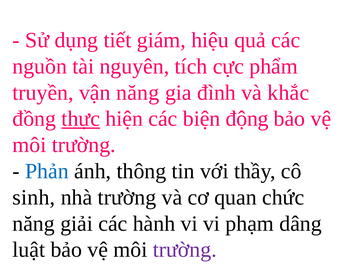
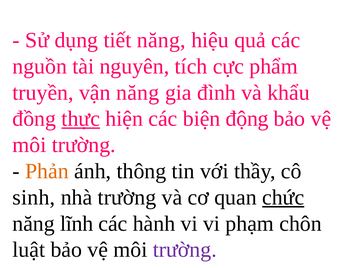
tiết giám: giám -> năng
khắc: khắc -> khẩu
Phản colour: blue -> orange
chức underline: none -> present
giải: giải -> lĩnh
dâng: dâng -> chôn
